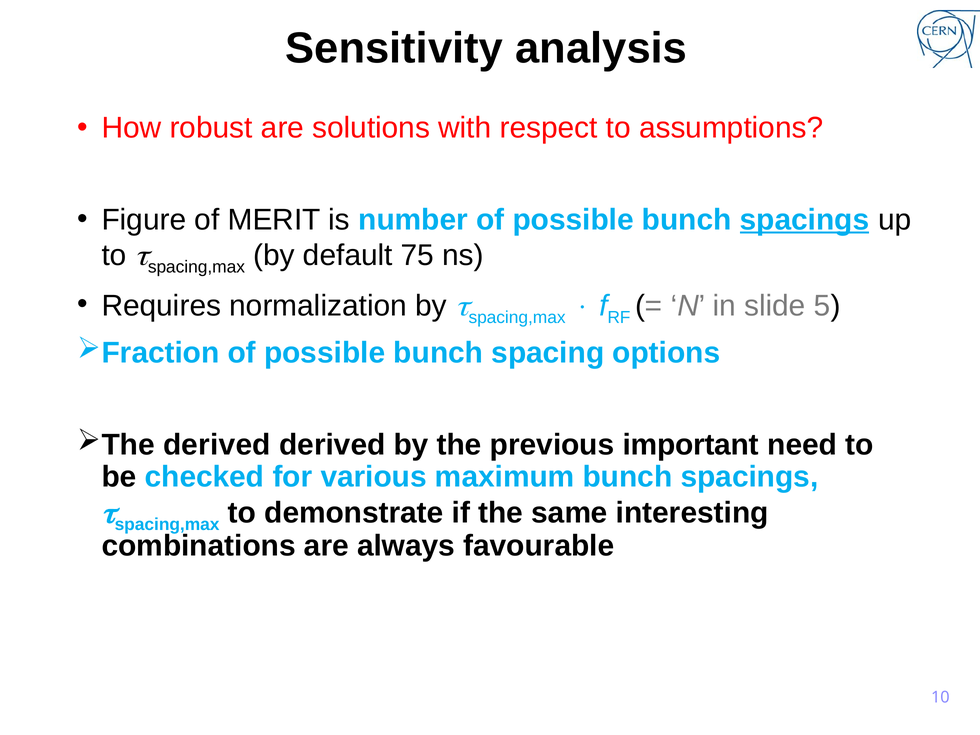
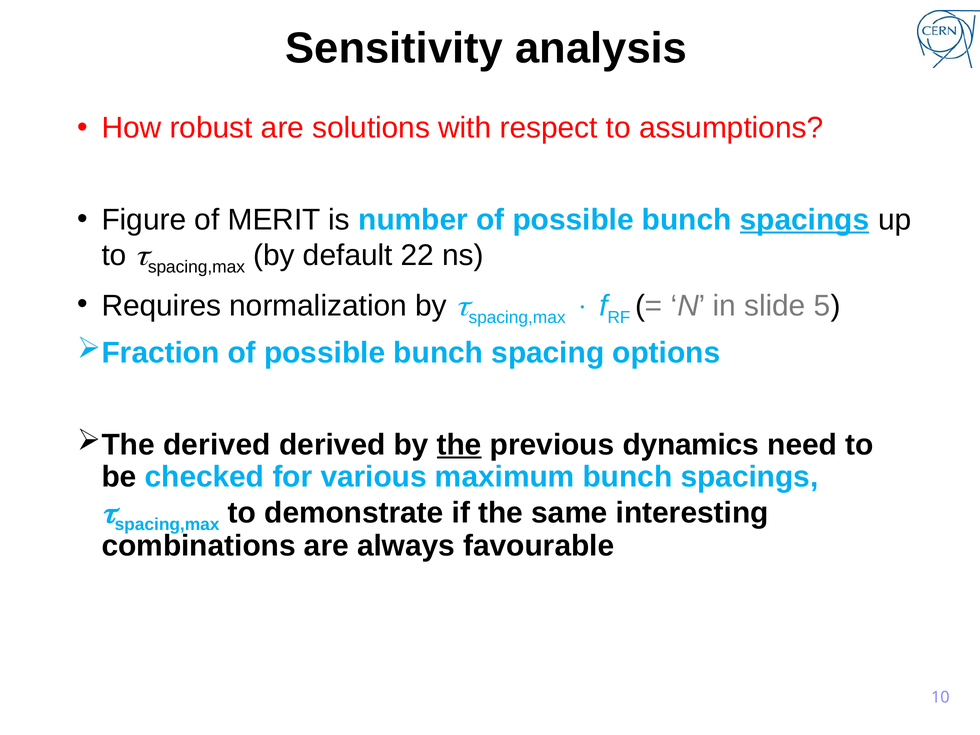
75: 75 -> 22
the at (459, 445) underline: none -> present
important: important -> dynamics
